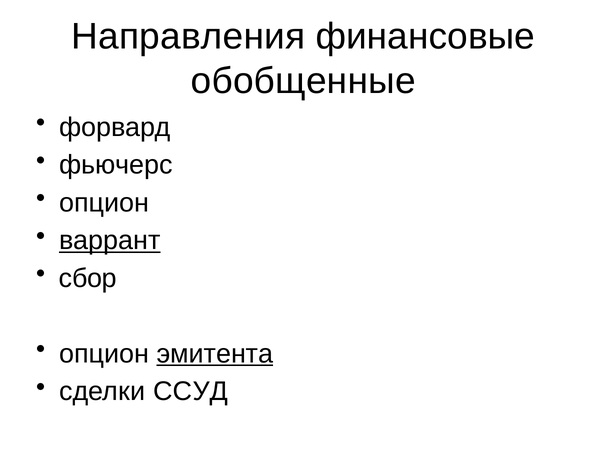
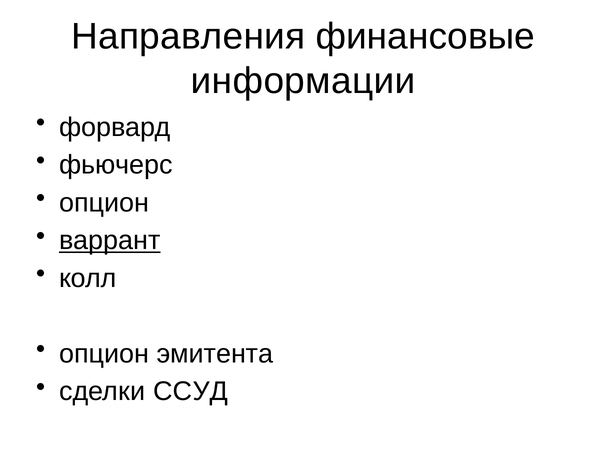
обобщенные: обобщенные -> информации
сбор: сбор -> колл
эмитента underline: present -> none
